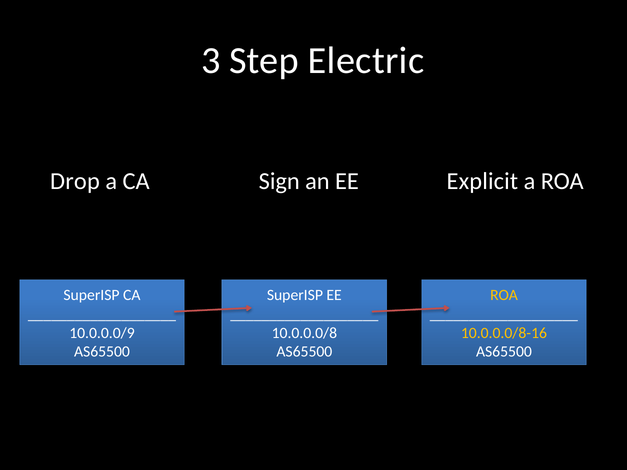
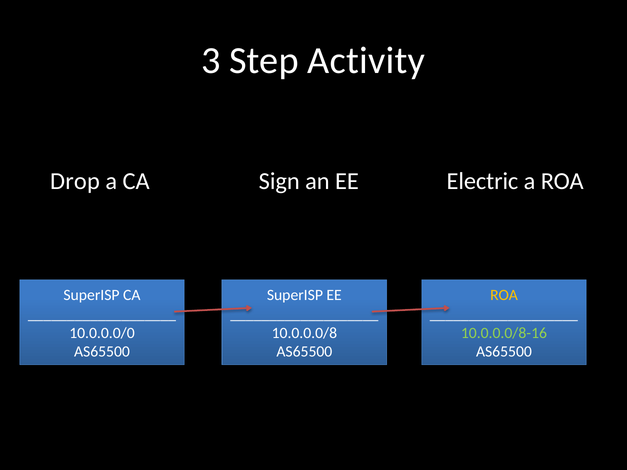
Electric: Electric -> Activity
Explicit: Explicit -> Electric
10.0.0.0/9: 10.0.0.0/9 -> 10.0.0.0/0
10.0.0.0/8-16 colour: yellow -> light green
